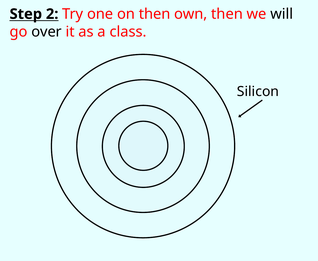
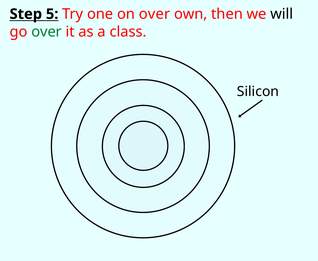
2: 2 -> 5
on then: then -> over
over at (47, 32) colour: black -> green
